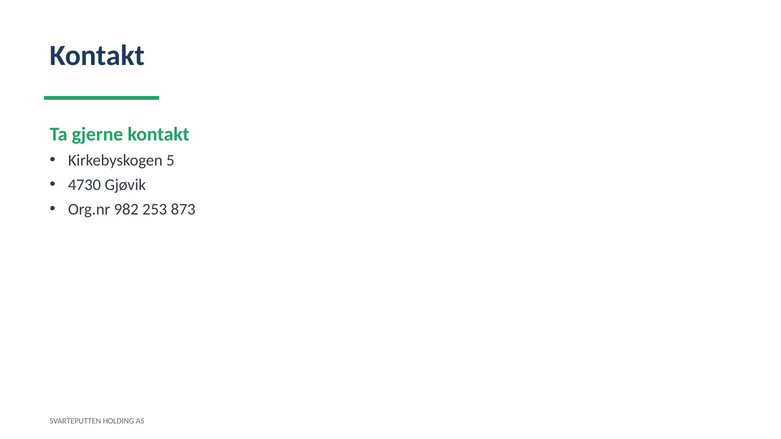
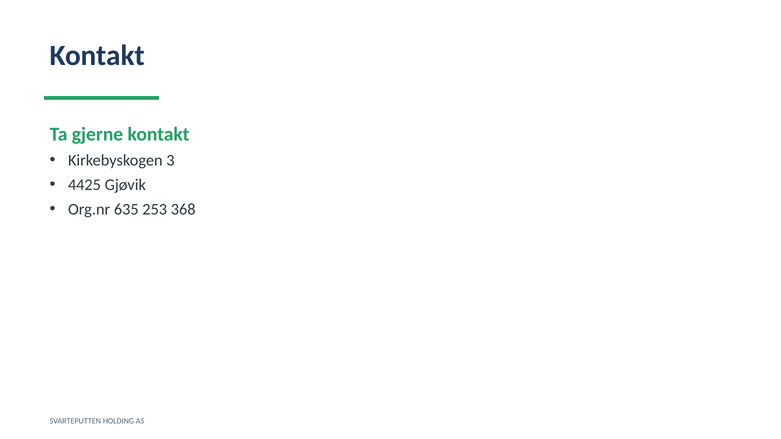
5: 5 -> 3
4730: 4730 -> 4425
982: 982 -> 635
873: 873 -> 368
